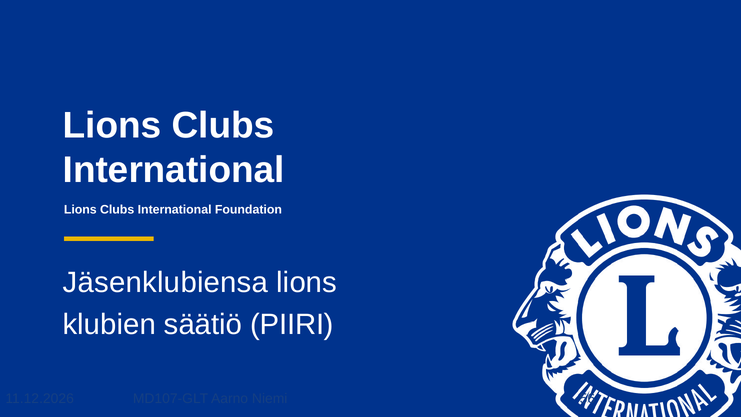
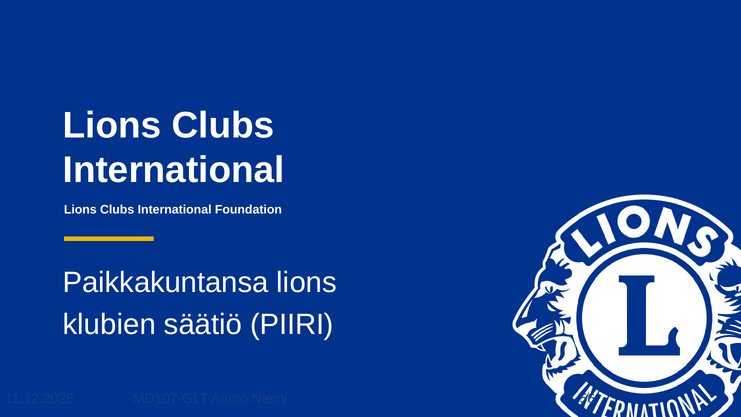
Jäsenklubiensa: Jäsenklubiensa -> Paikkakuntansa
